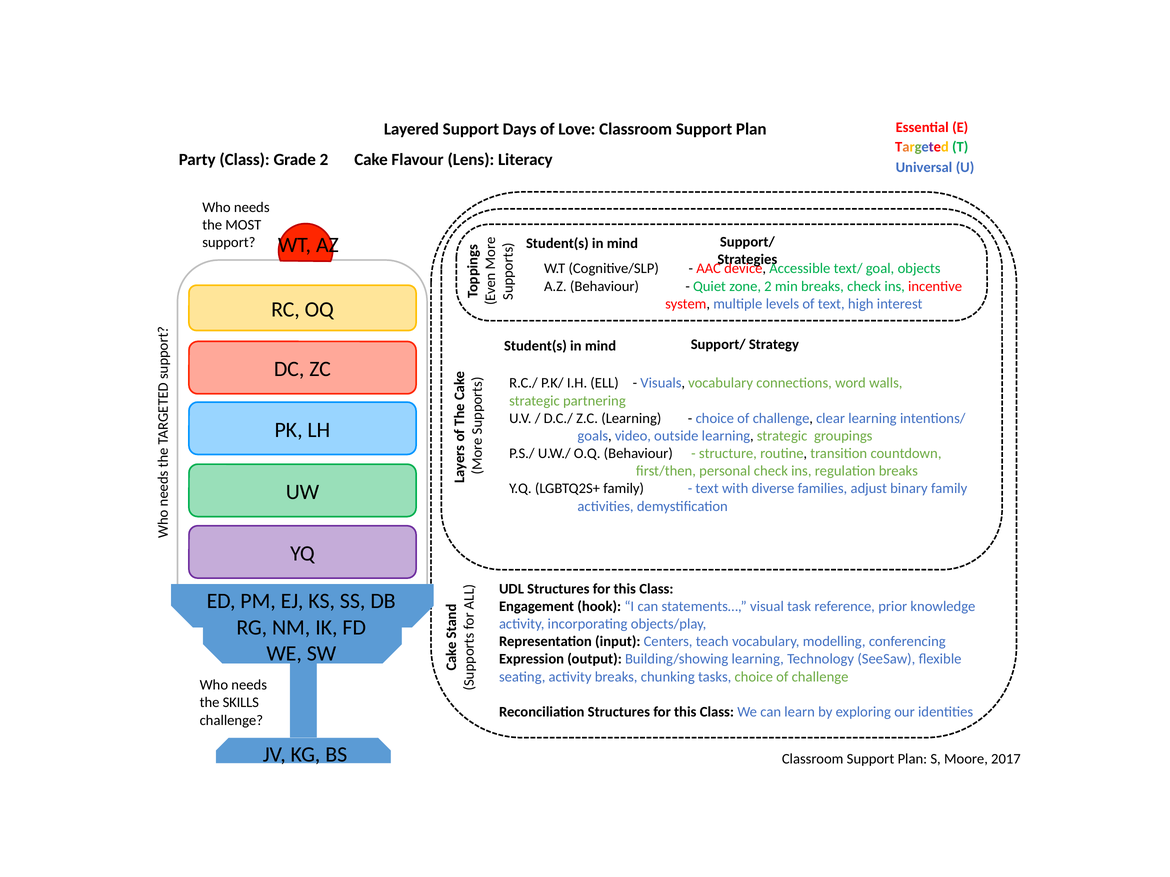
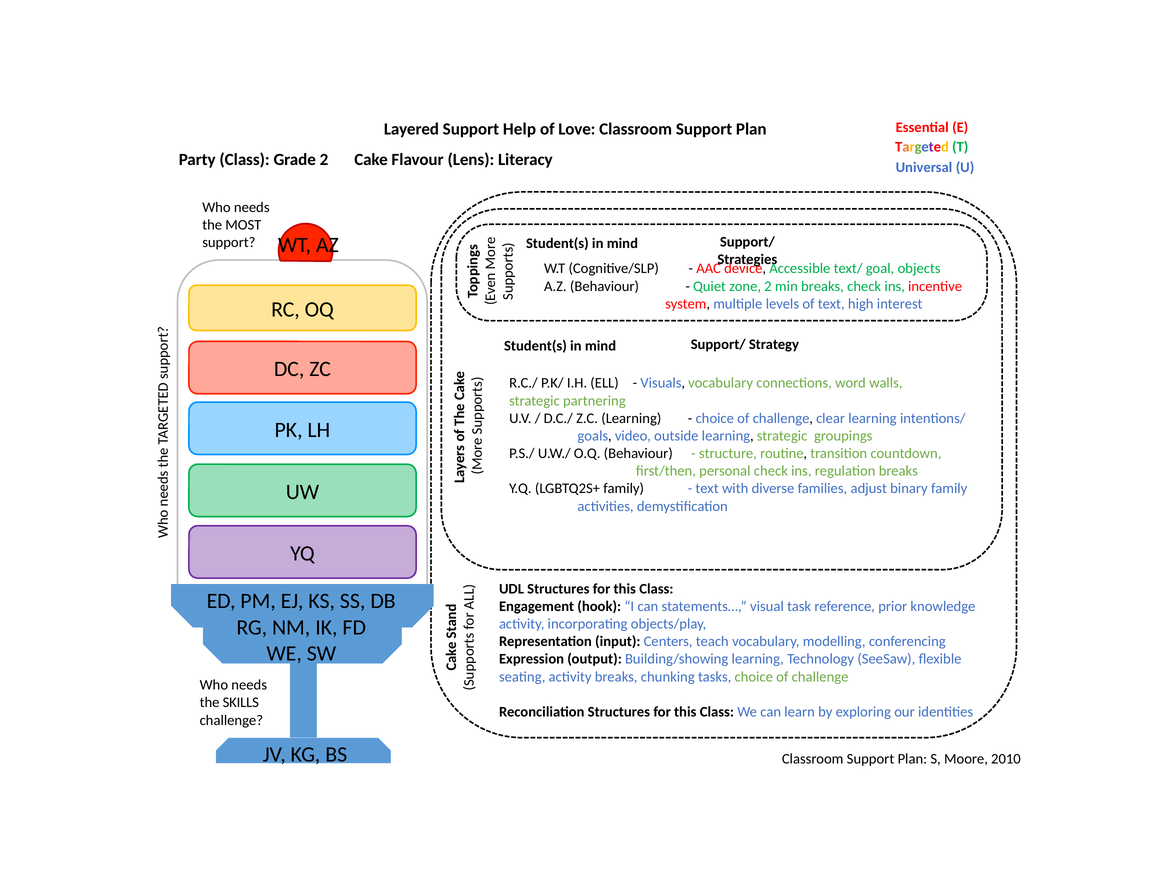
Days: Days -> Help
2017: 2017 -> 2010
